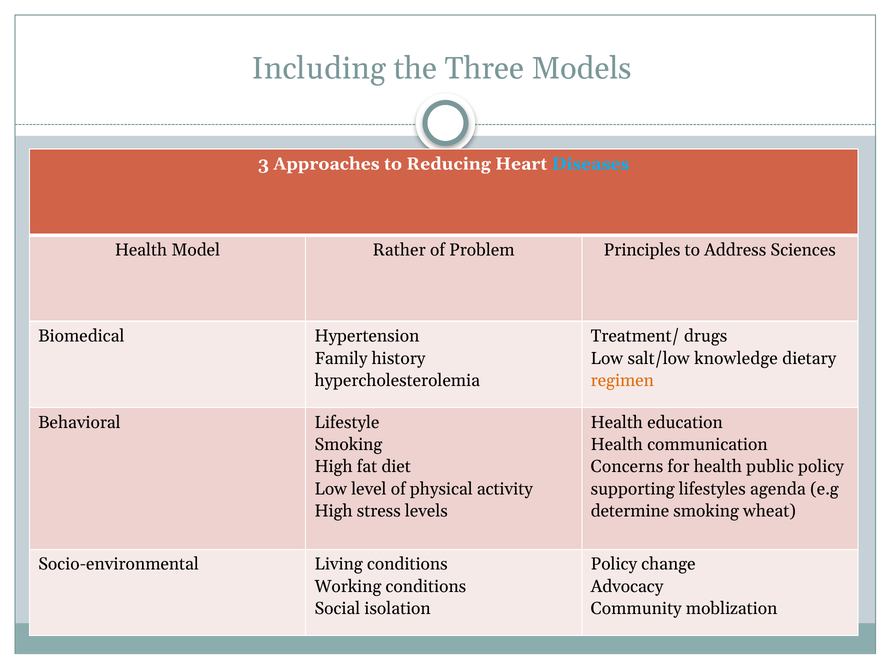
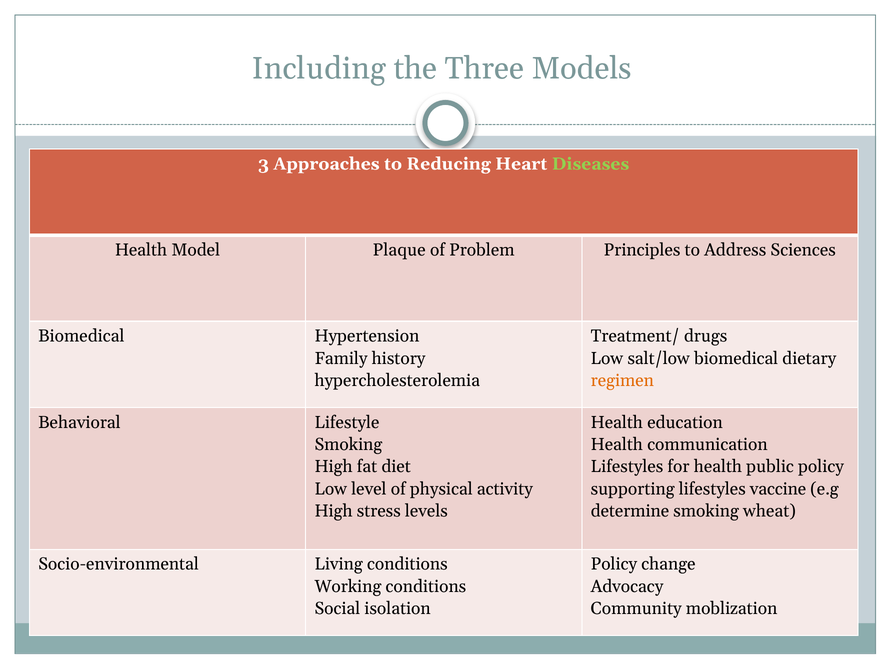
Diseases colour: light blue -> light green
Rather: Rather -> Plaque
salt/low knowledge: knowledge -> biomedical
Concerns at (627, 466): Concerns -> Lifestyles
agenda: agenda -> vaccine
